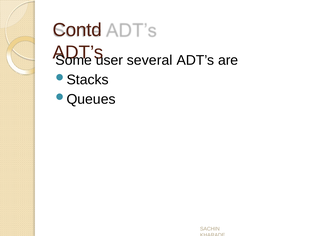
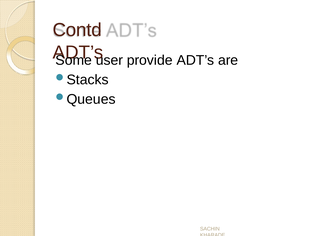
several: several -> provide
